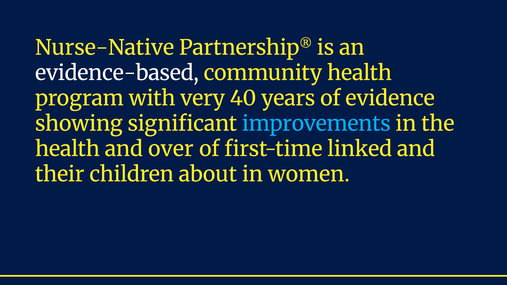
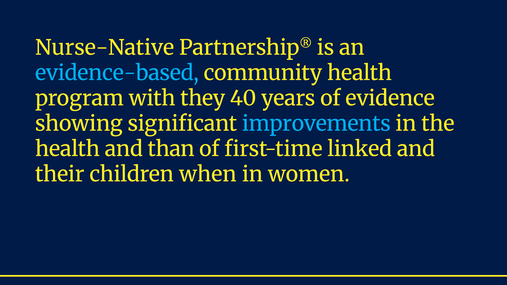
evidence-based colour: white -> light blue
very: very -> they
over: over -> than
about: about -> when
